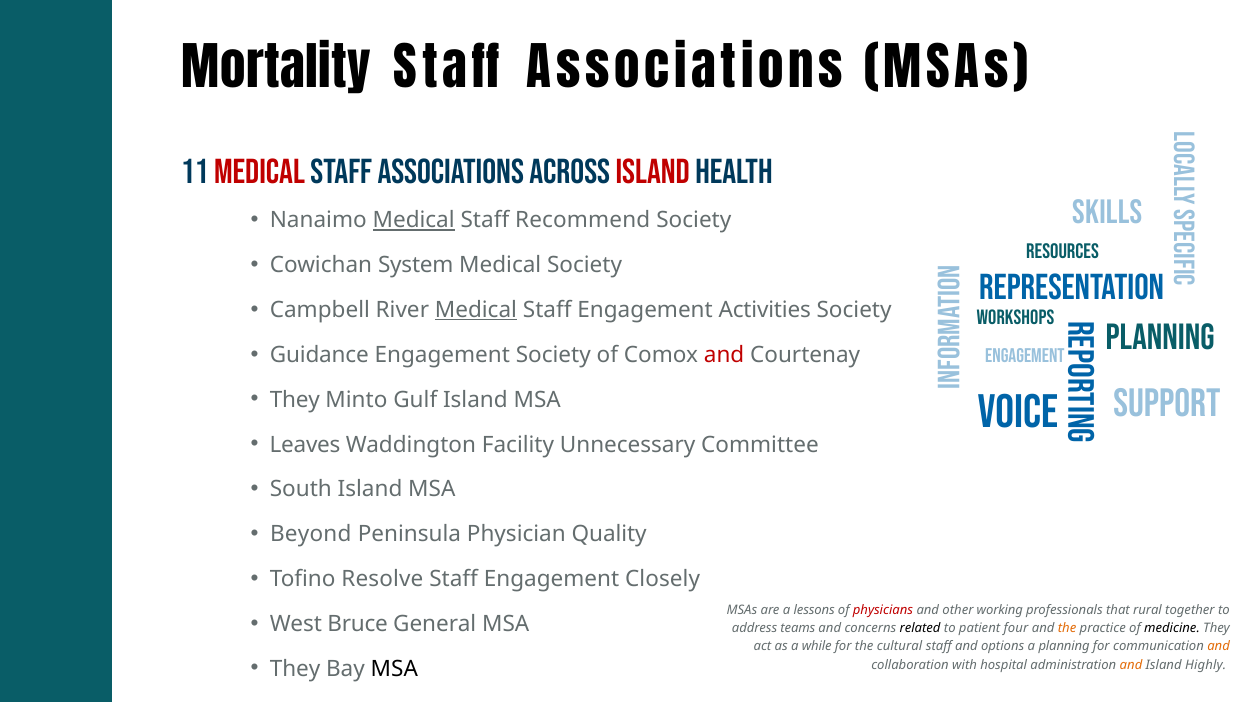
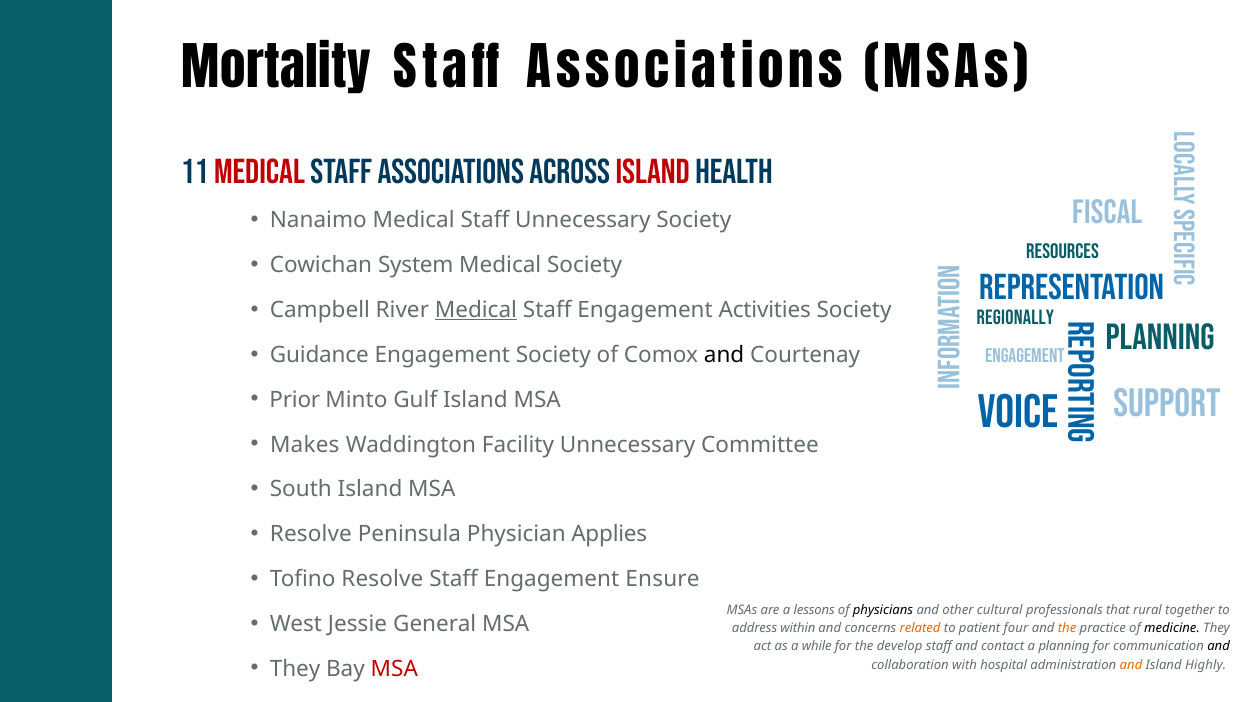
skills: skills -> fiscal
Medical at (414, 220) underline: present -> none
Staff Recommend: Recommend -> Unnecessary
workshops: workshops -> regionally
and at (724, 355) colour: red -> black
They at (295, 400): They -> Prior
Leaves: Leaves -> Makes
Beyond at (311, 534): Beyond -> Resolve
Quality: Quality -> Applies
Closely: Closely -> Ensure
physicians colour: red -> black
working: working -> cultural
Bruce: Bruce -> Jessie
teams: teams -> within
related colour: black -> orange
cultural: cultural -> develop
options: options -> contact
and at (1219, 647) colour: orange -> black
MSA at (394, 669) colour: black -> red
